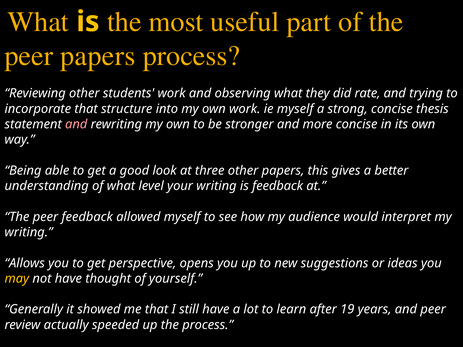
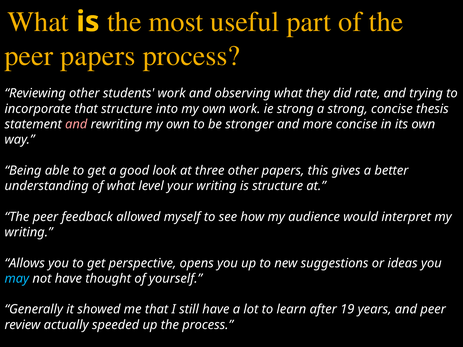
ie myself: myself -> strong
is feedback: feedback -> structure
may colour: yellow -> light blue
